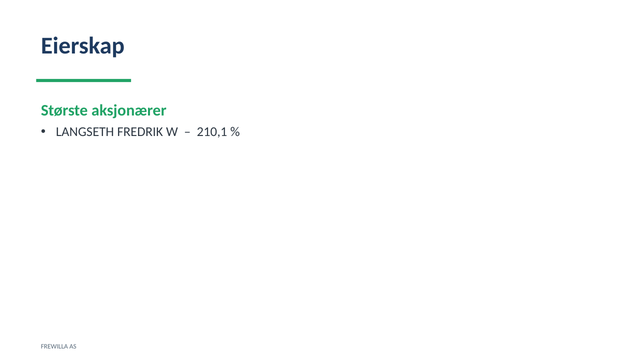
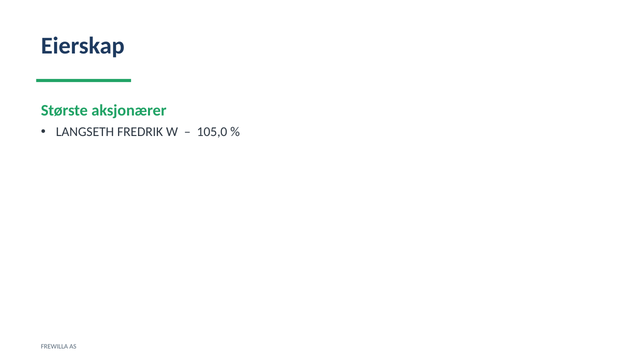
210,1: 210,1 -> 105,0
